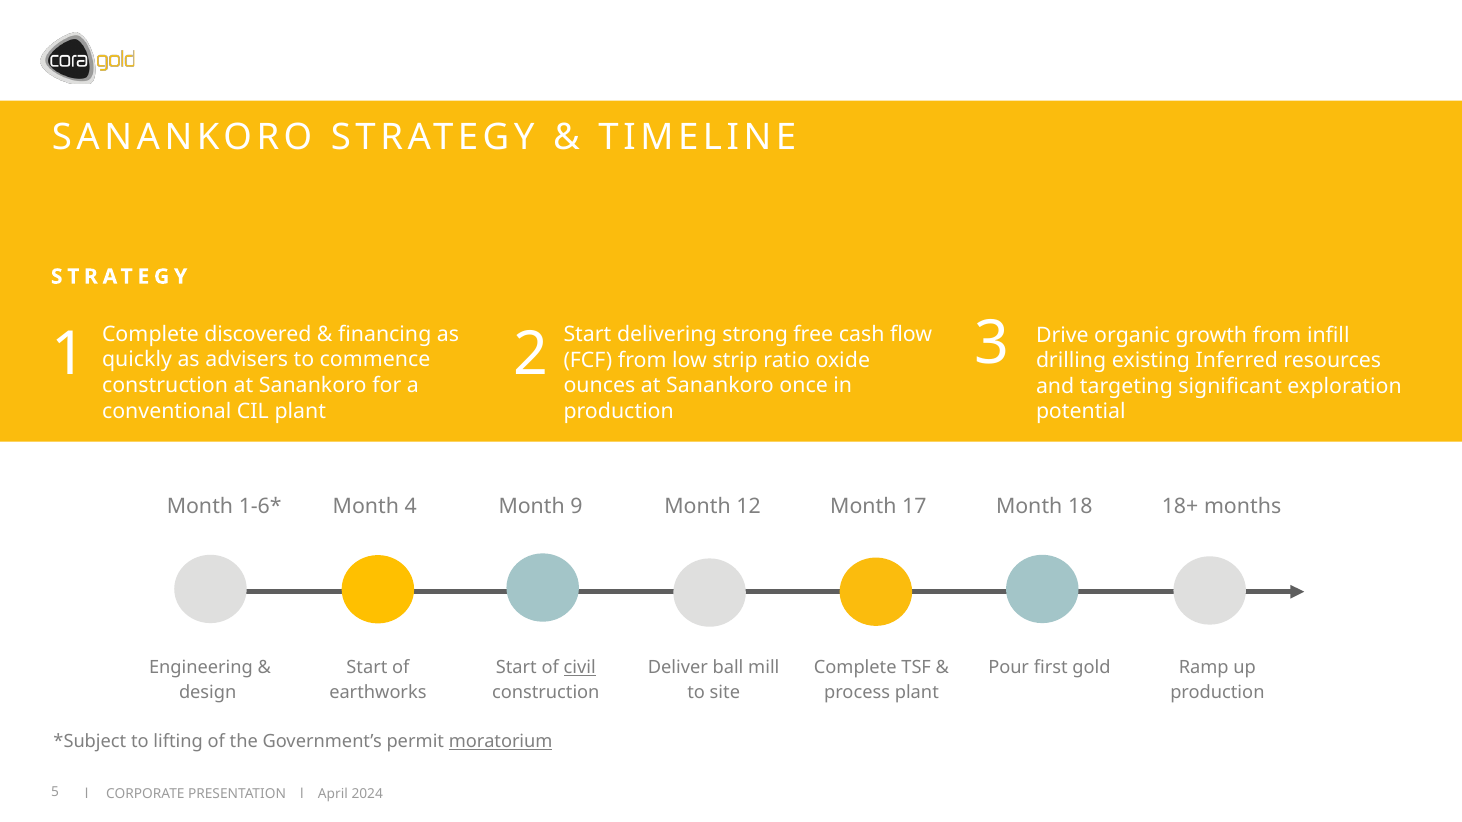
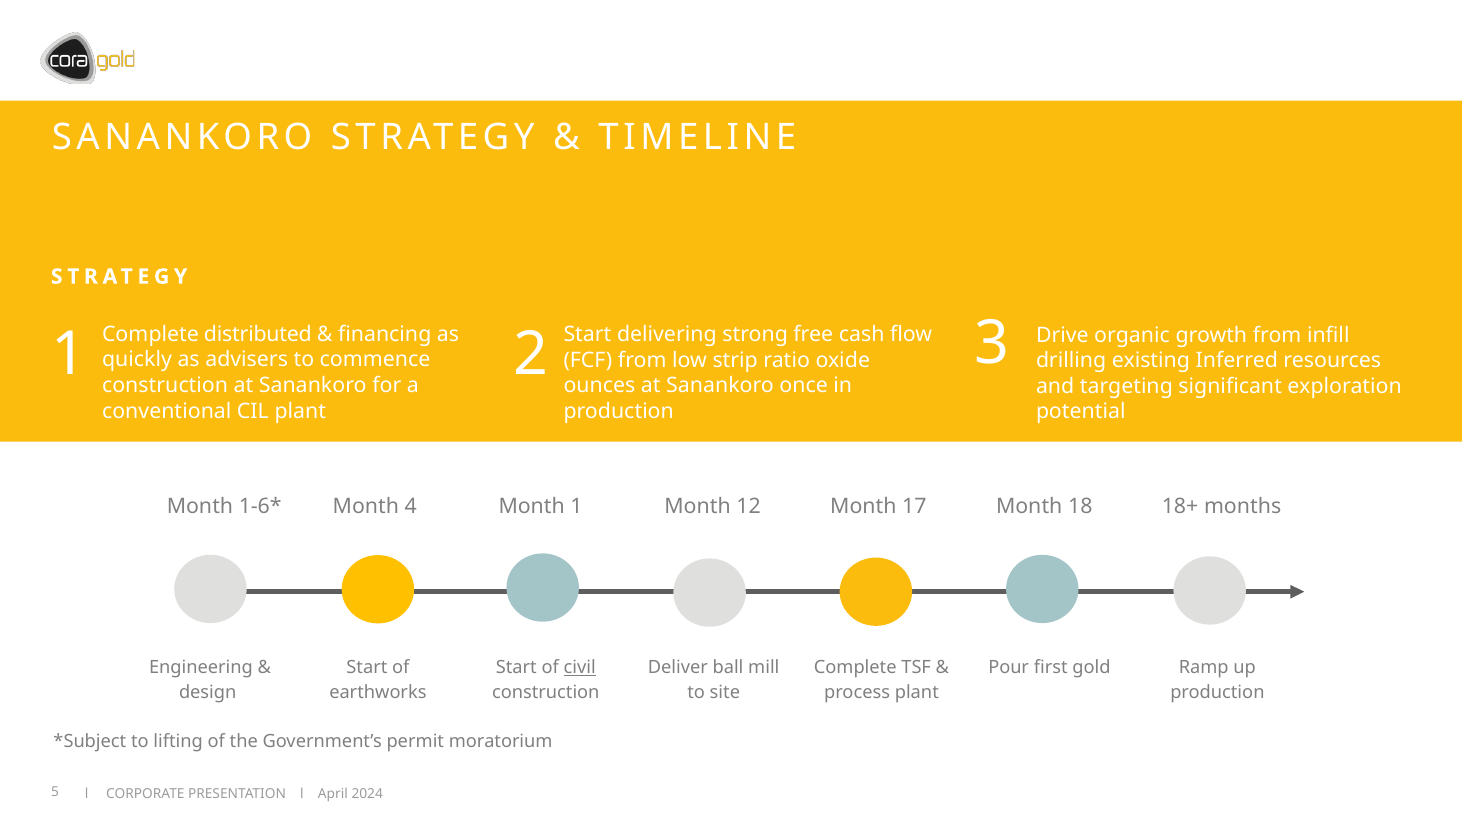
discovered: discovered -> distributed
Month 9: 9 -> 1
moratorium underline: present -> none
